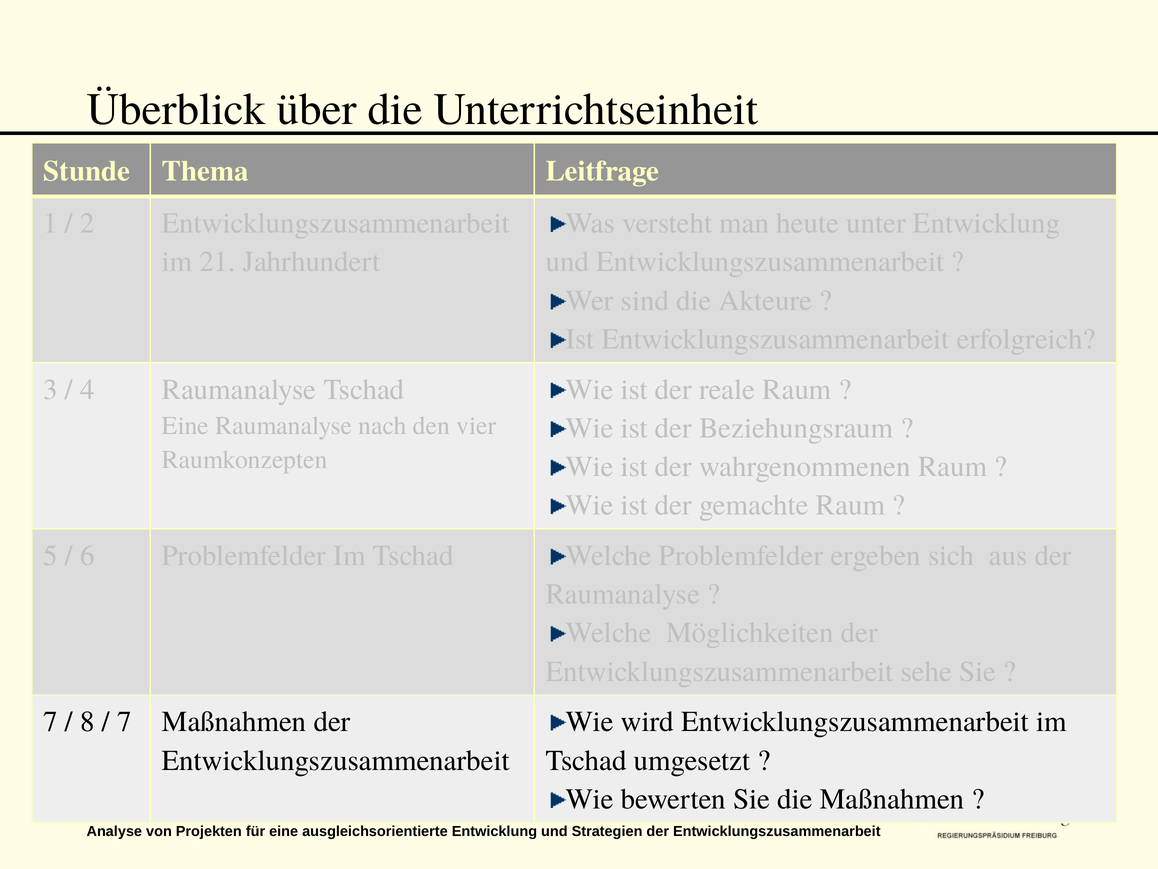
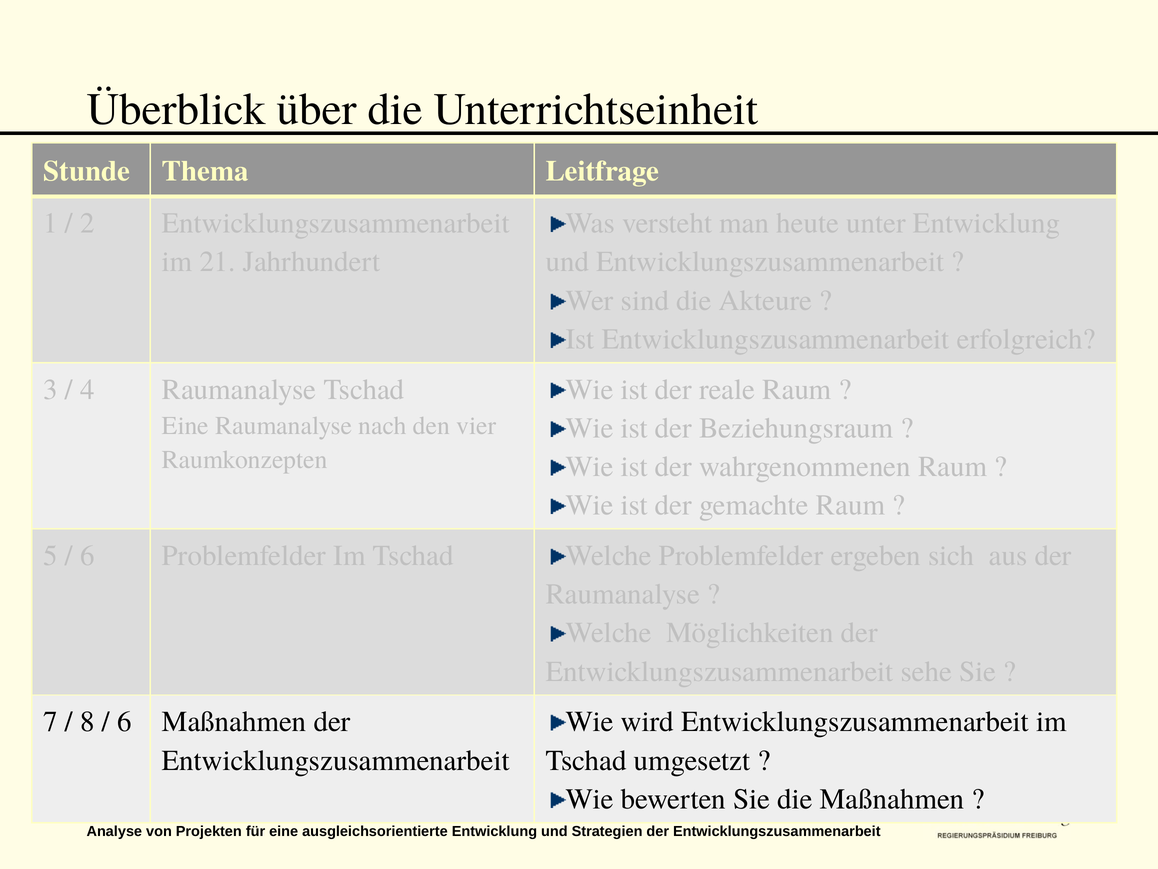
7 at (124, 721): 7 -> 6
